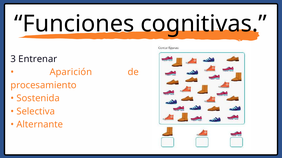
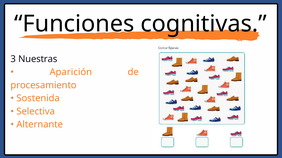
Entrenar: Entrenar -> Nuestras
